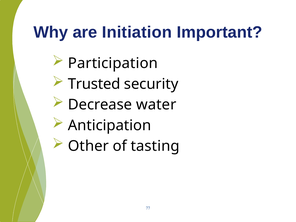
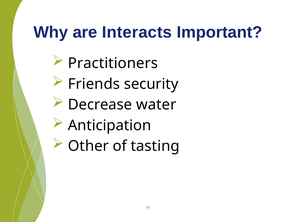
Initiation: Initiation -> Interacts
Participation: Participation -> Practitioners
Trusted: Trusted -> Friends
